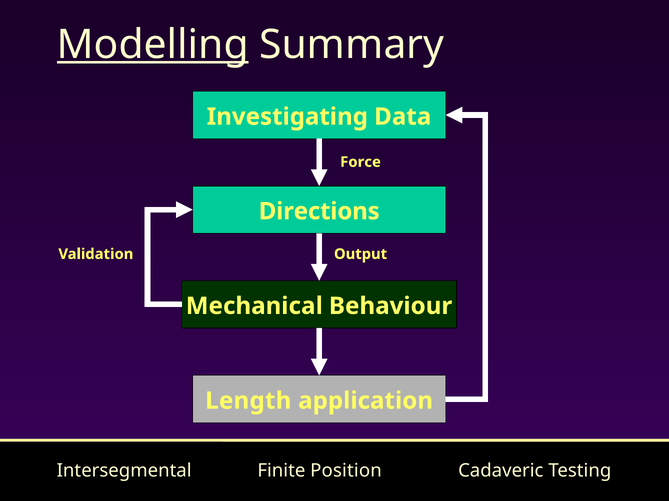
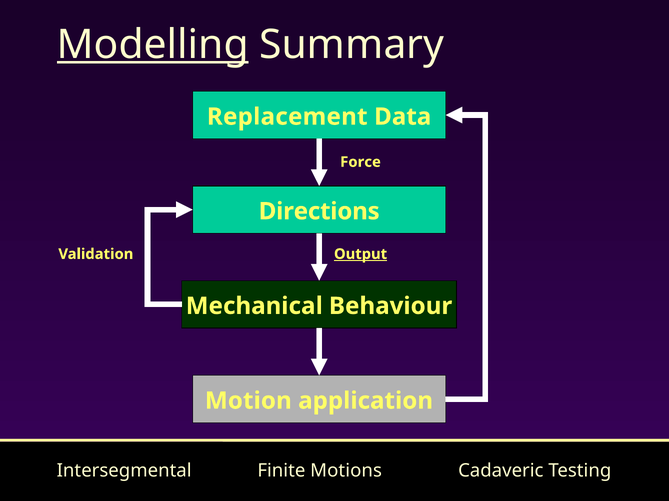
Investigating: Investigating -> Replacement
Output underline: none -> present
Length: Length -> Motion
Position: Position -> Motions
